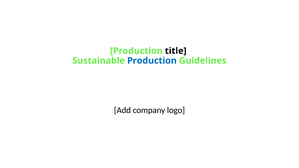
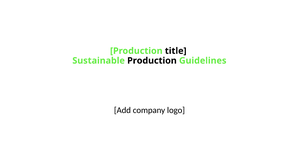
Production at (152, 61) colour: blue -> black
